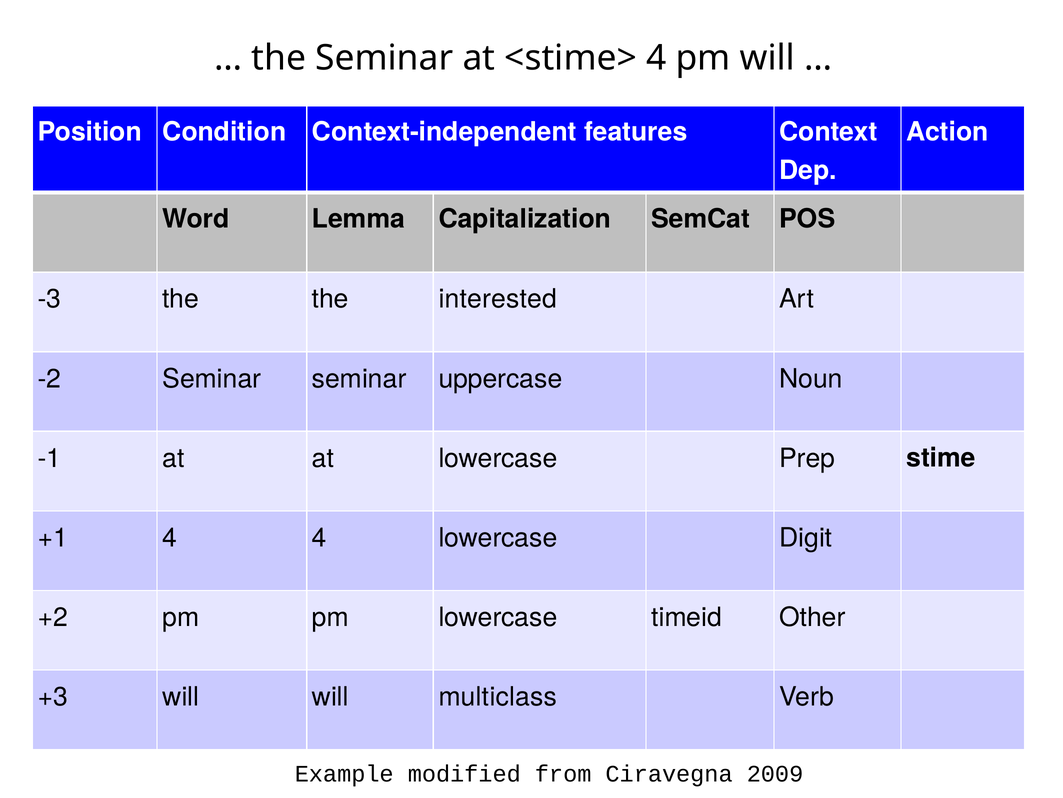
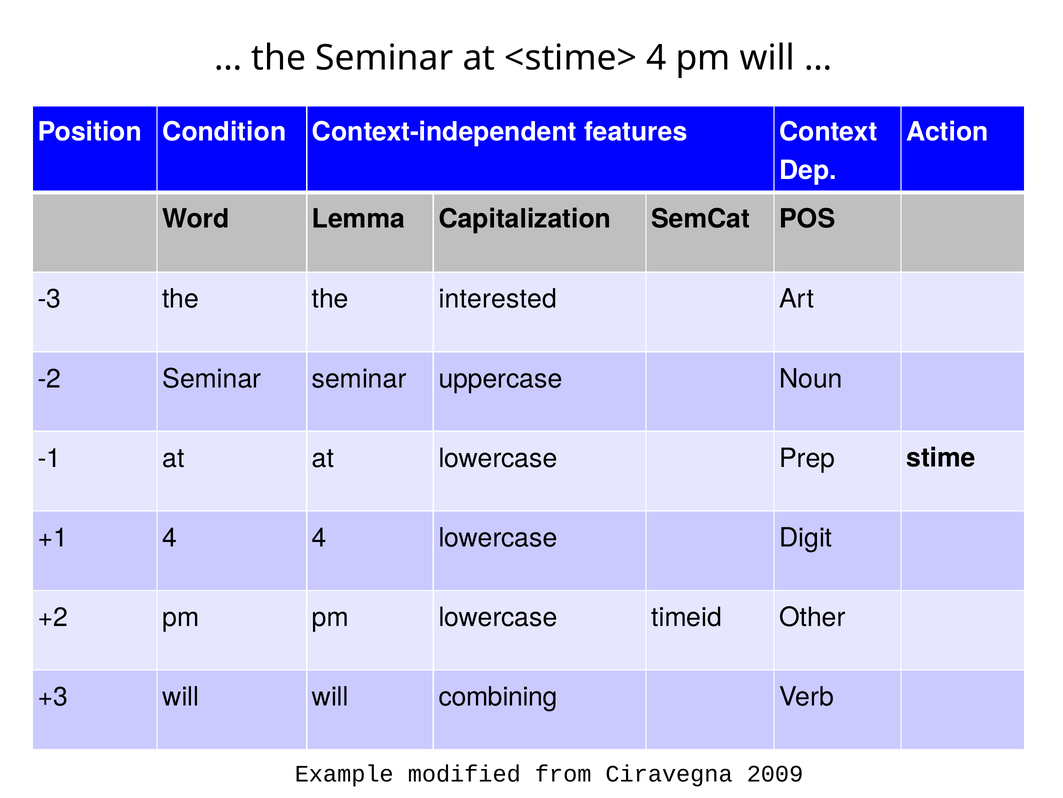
multiclass: multiclass -> combining
